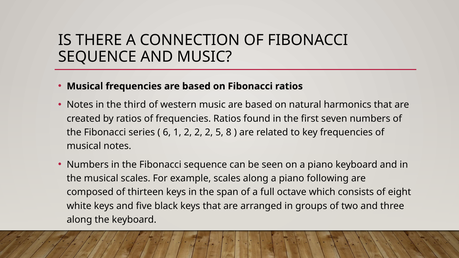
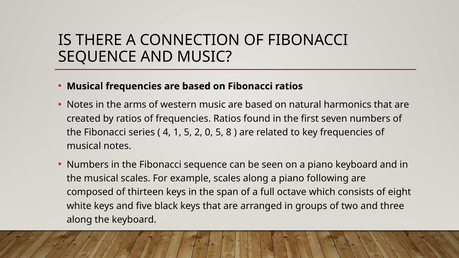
third: third -> arms
6: 6 -> 4
1 2: 2 -> 5
2 at (209, 132): 2 -> 0
